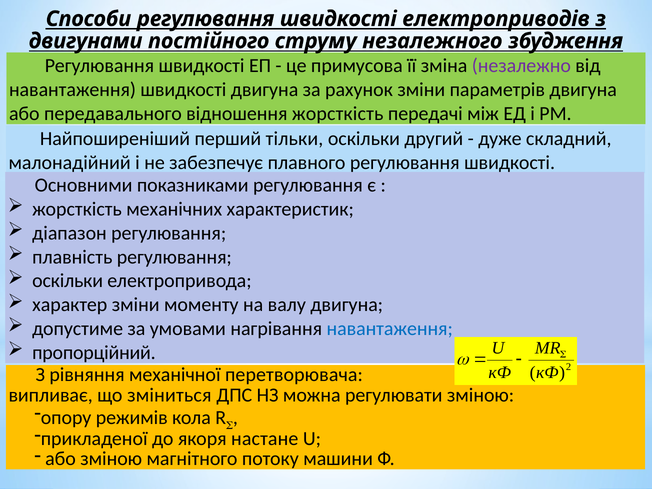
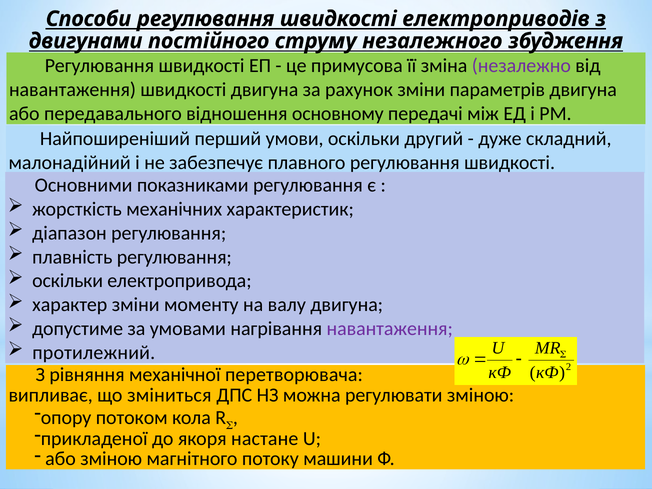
відношення жорсткість: жорсткість -> основному
тільки: тільки -> умови
навантаження at (390, 329) colour: blue -> purple
пропорційний: пропорційний -> протилежний
режимів: режимів -> потоком
